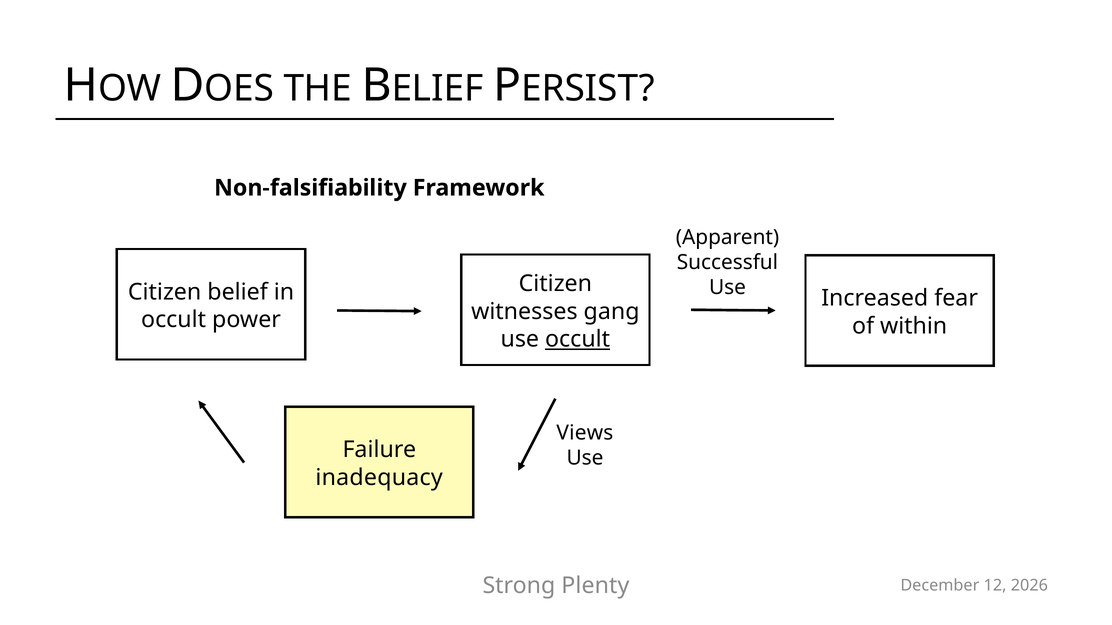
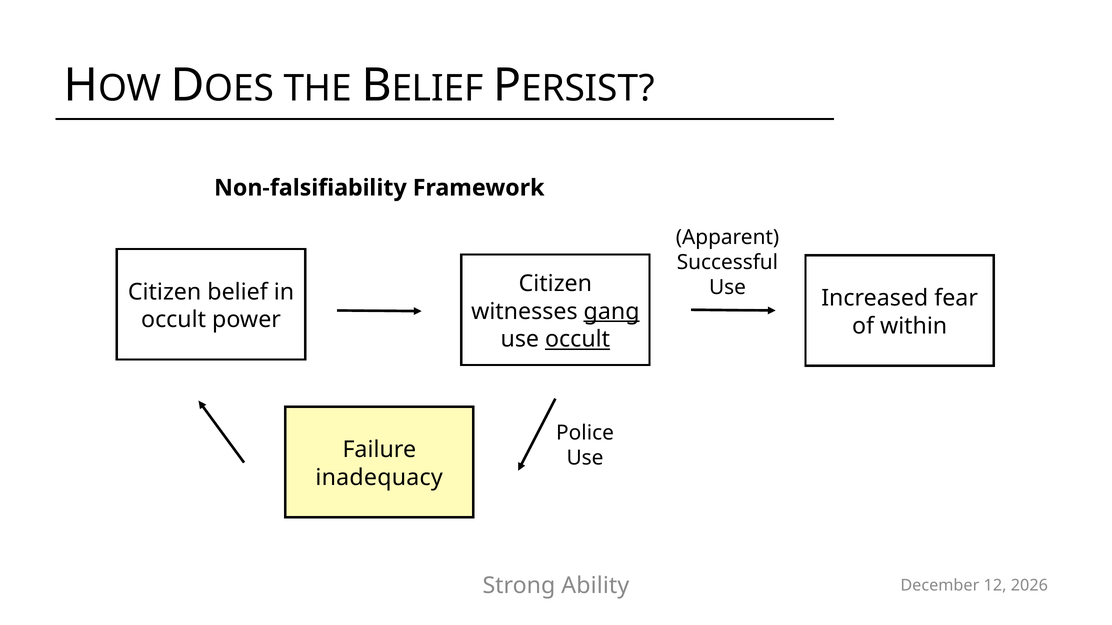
gang underline: none -> present
Views: Views -> Police
Plenty: Plenty -> Ability
